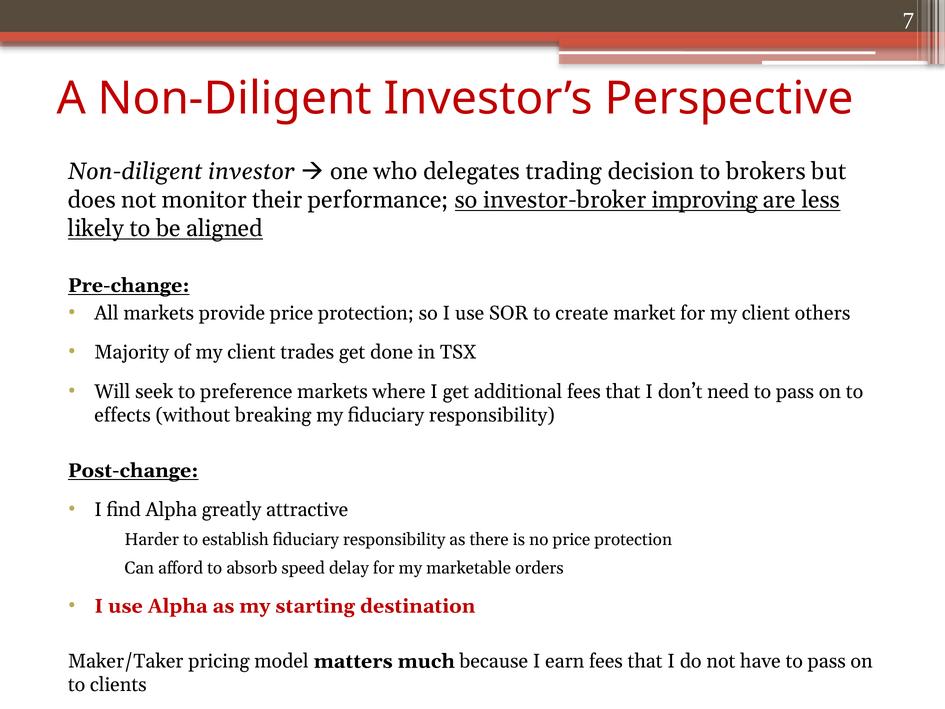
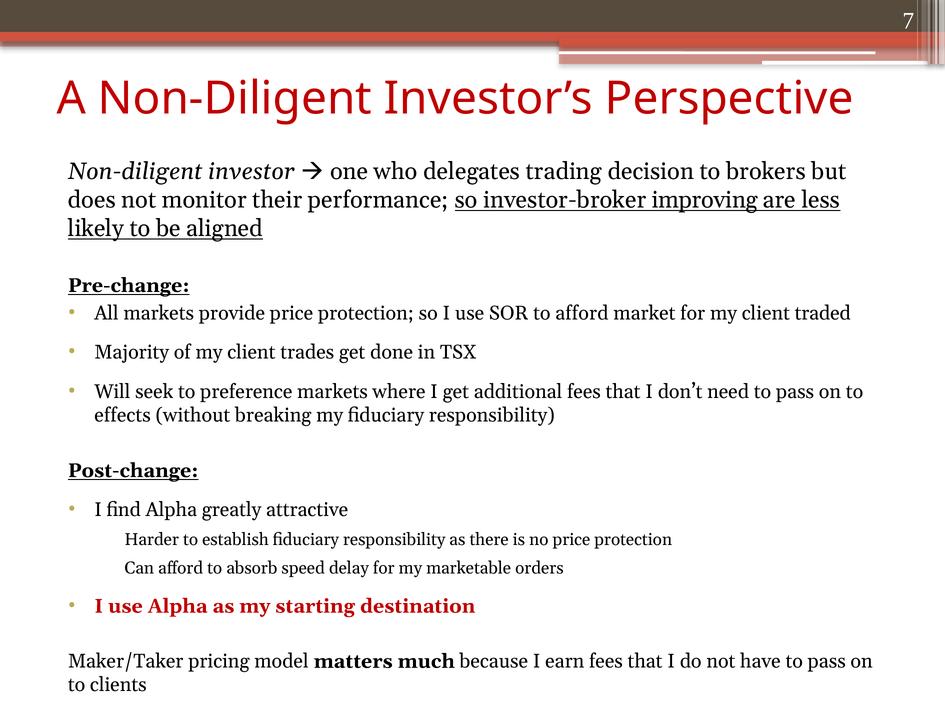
to create: create -> afford
others: others -> traded
